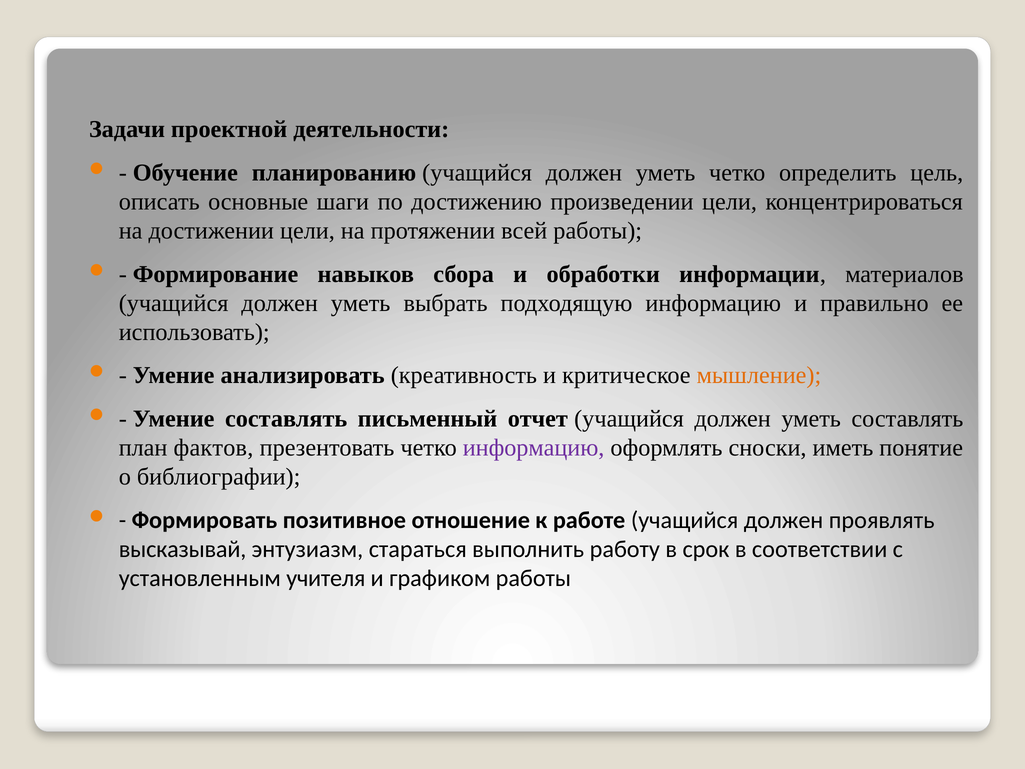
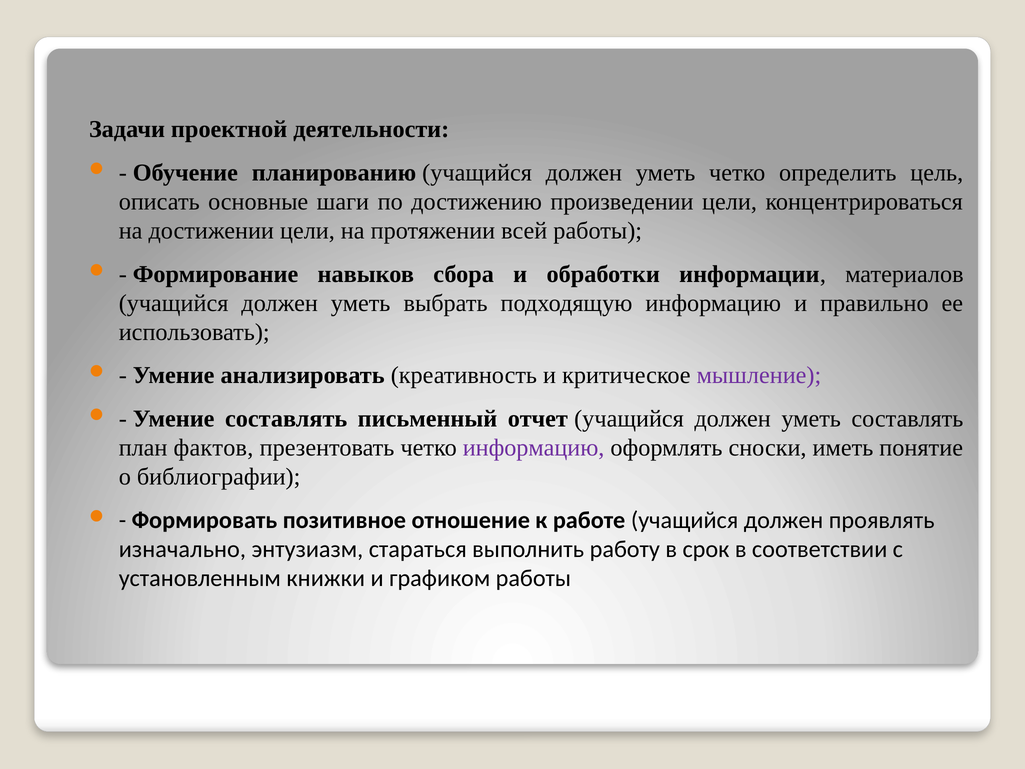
мышление colour: orange -> purple
высказывай: высказывай -> изначально
учителя: учителя -> книжки
